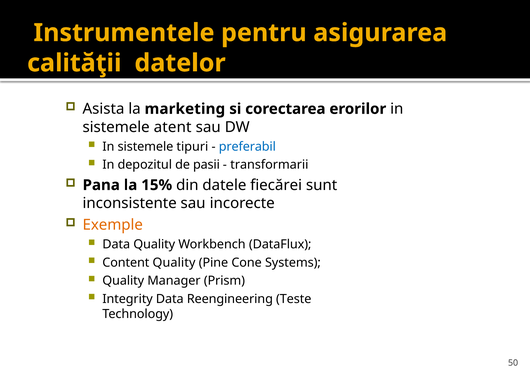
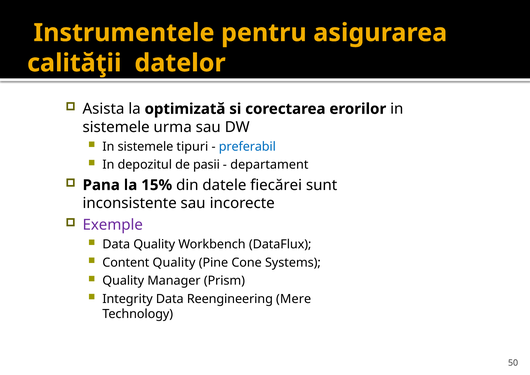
marketing: marketing -> optimizată
atent: atent -> urma
transformarii: transformarii -> departament
Exemple colour: orange -> purple
Teste: Teste -> Mere
